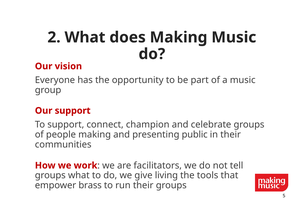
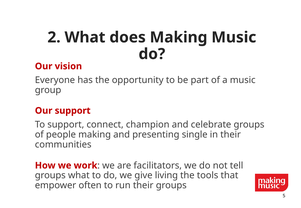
public: public -> single
brass: brass -> often
